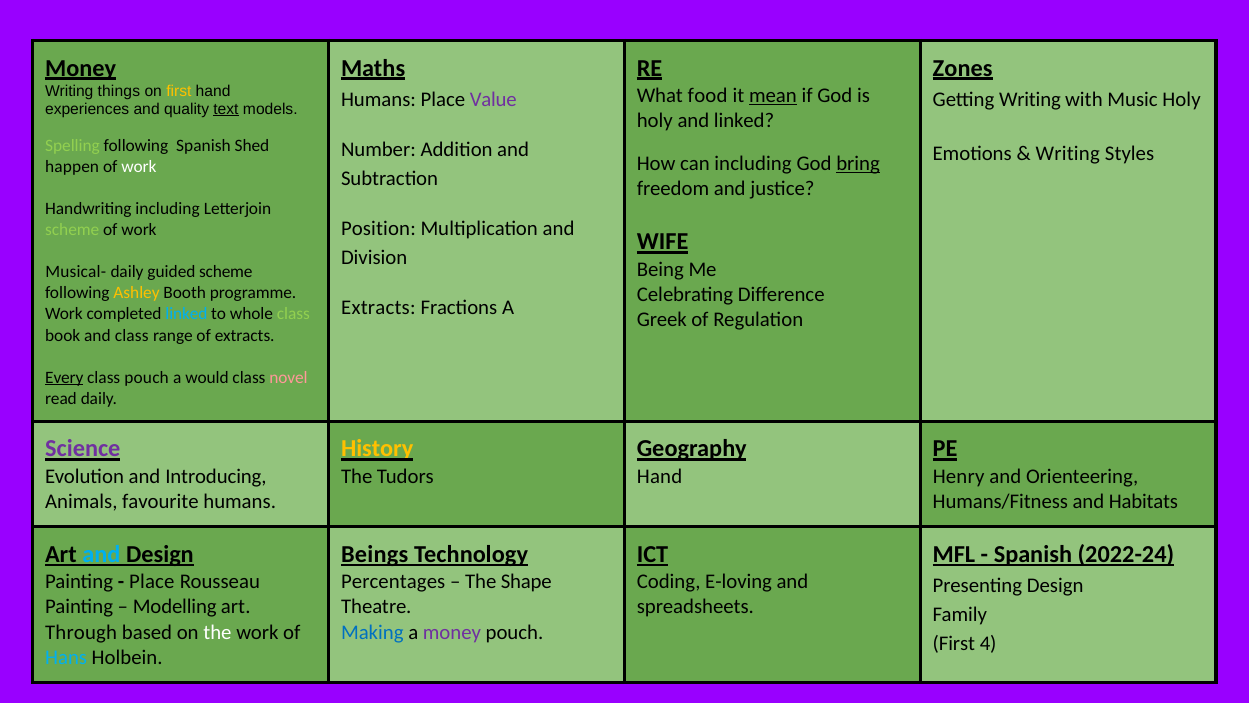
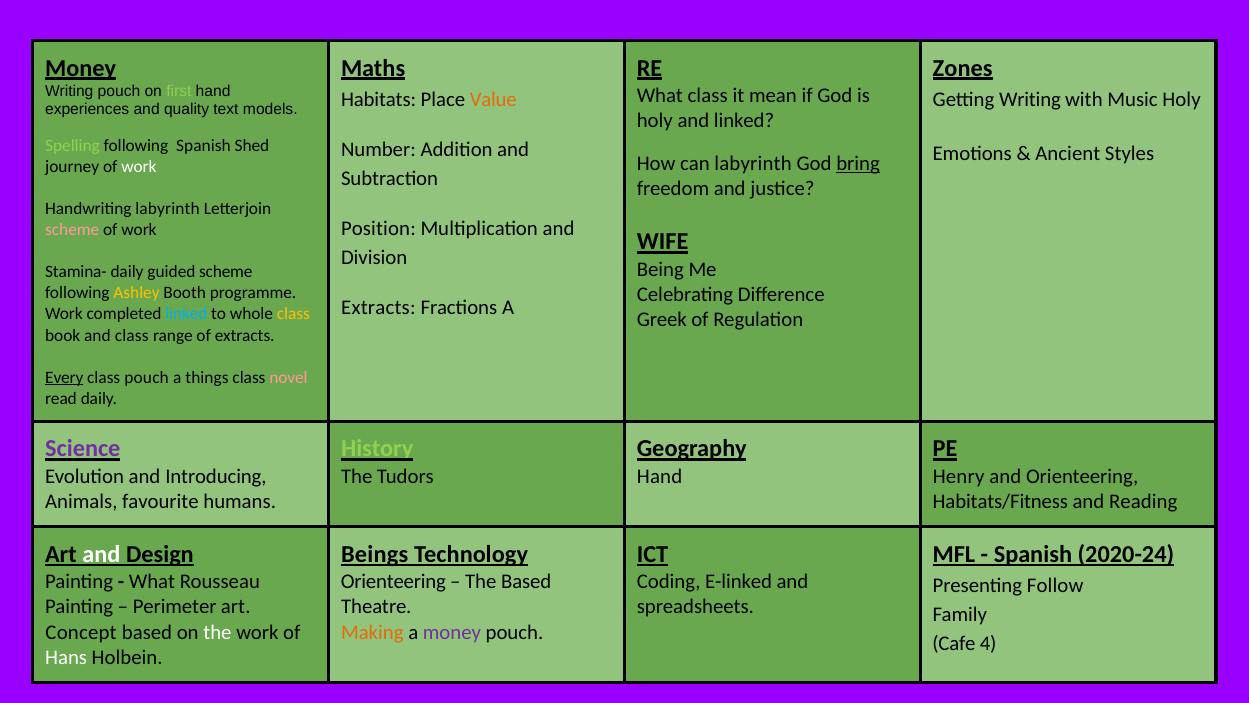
Writing things: things -> pouch
first at (179, 91) colour: yellow -> light green
What food: food -> class
mean underline: present -> none
Humans at (378, 99): Humans -> Habitats
Value colour: purple -> orange
text underline: present -> none
Writing at (1068, 154): Writing -> Ancient
can including: including -> labyrinth
happen: happen -> journey
Handwriting including: including -> labyrinth
scheme at (72, 230) colour: light green -> pink
Musical-: Musical- -> Stamina-
class at (293, 314) colour: light green -> yellow
would: would -> things
History colour: yellow -> light green
Humans/Fitness: Humans/Fitness -> Habitats/Fitness
Habitats: Habitats -> Reading
and at (101, 554) colour: light blue -> white
2022-24: 2022-24 -> 2020-24
Place at (152, 581): Place -> What
Percentages at (393, 581): Percentages -> Orienteering
The Shape: Shape -> Based
E-loving: E-loving -> E-linked
Presenting Design: Design -> Follow
Modelling: Modelling -> Perimeter
Through: Through -> Concept
Making colour: blue -> orange
First at (954, 643): First -> Cafe
Hans colour: light blue -> white
